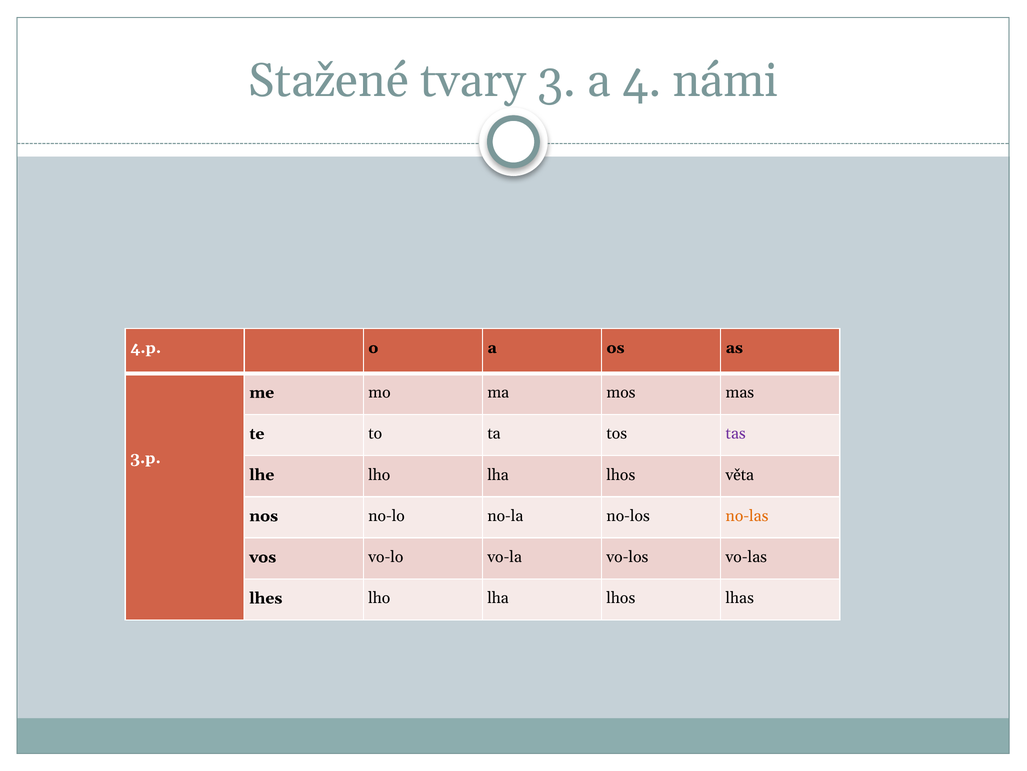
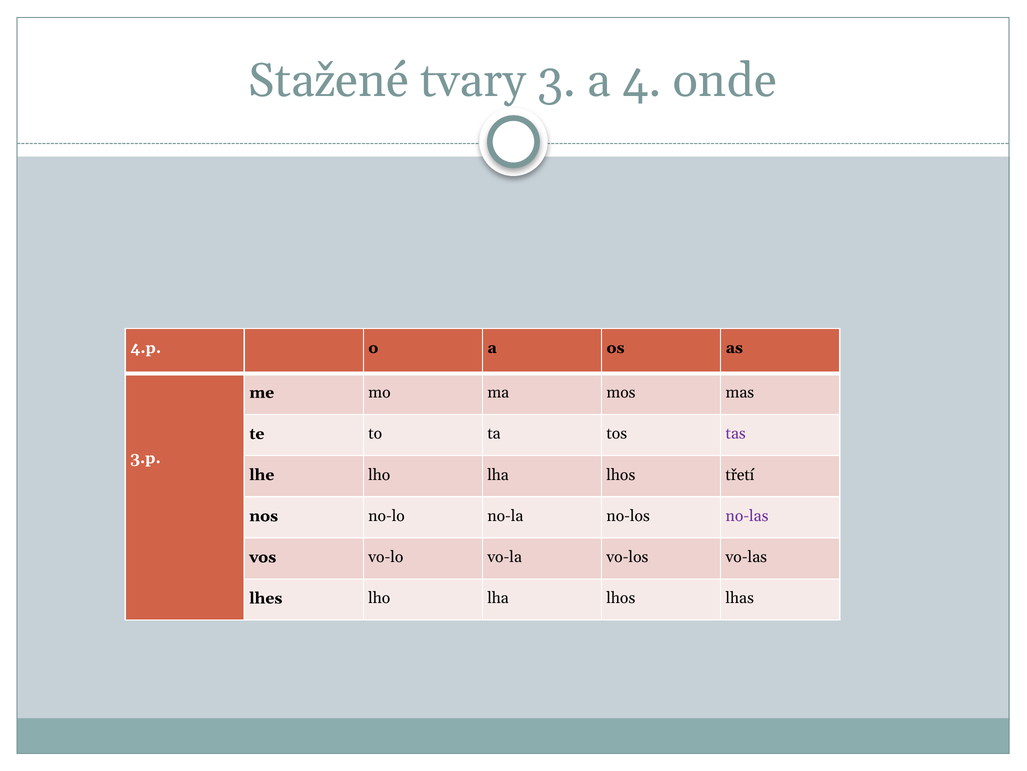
námi: námi -> onde
věta: věta -> třetí
no-las colour: orange -> purple
